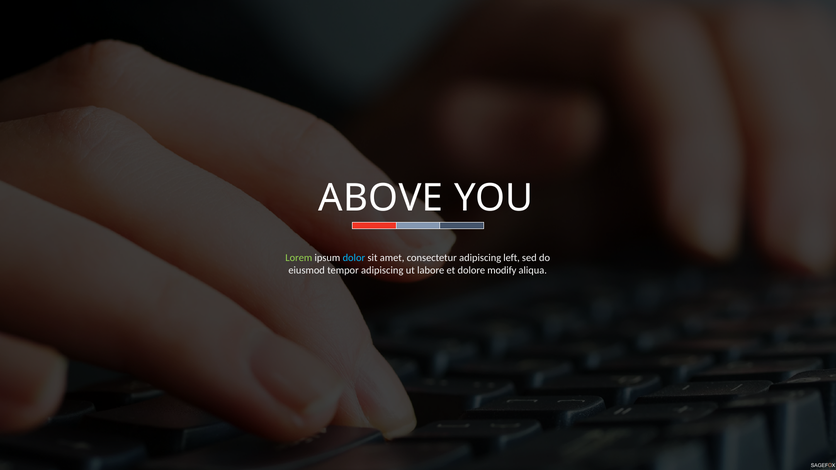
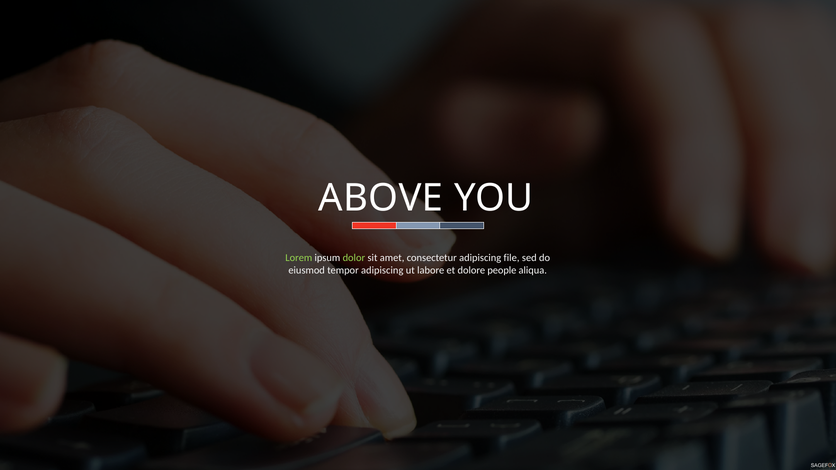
dolor colour: light blue -> light green
left: left -> file
modify: modify -> people
